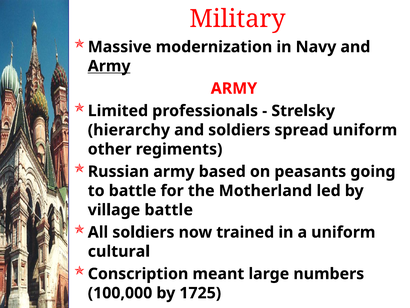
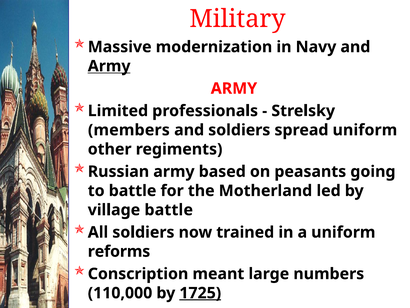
hierarchy: hierarchy -> members
cultural: cultural -> reforms
100,000: 100,000 -> 110,000
1725 underline: none -> present
